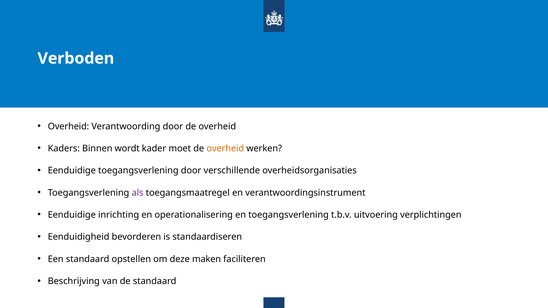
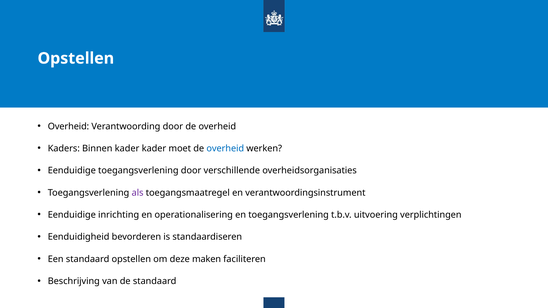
Verboden at (76, 58): Verboden -> Opstellen
Binnen wordt: wordt -> kader
overheid at (225, 149) colour: orange -> blue
